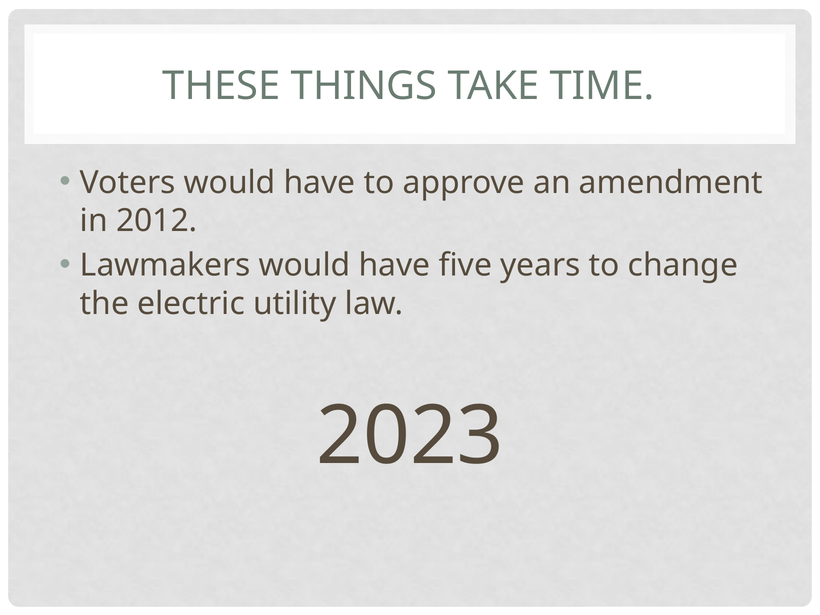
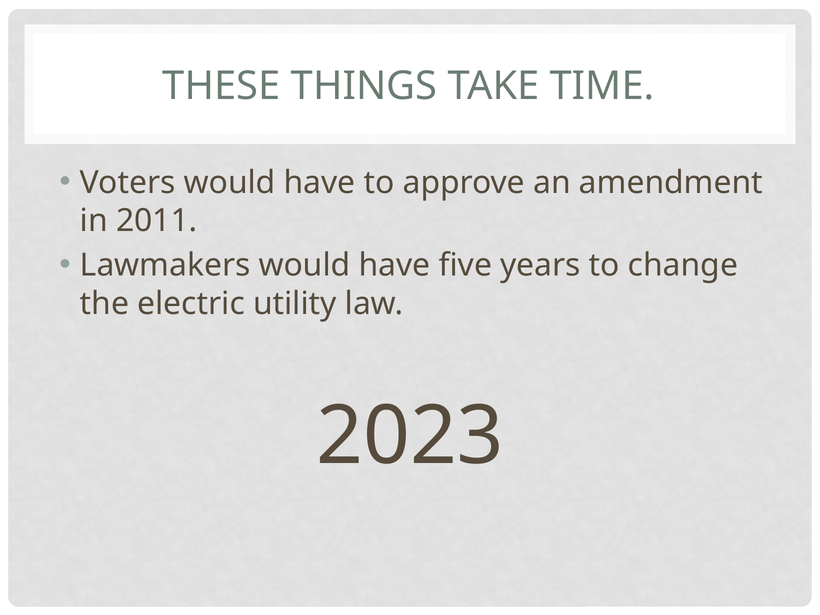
2012: 2012 -> 2011
